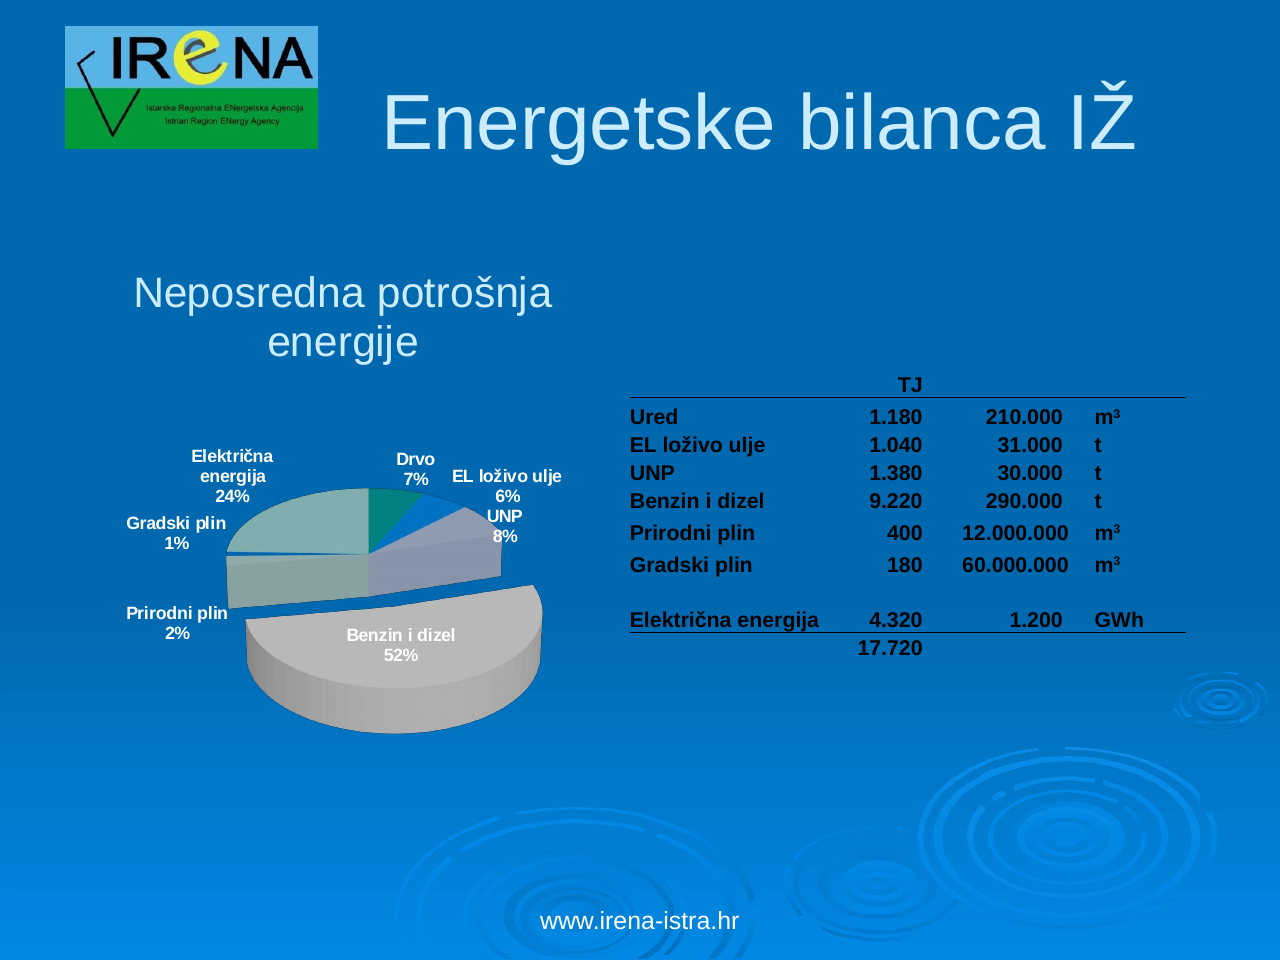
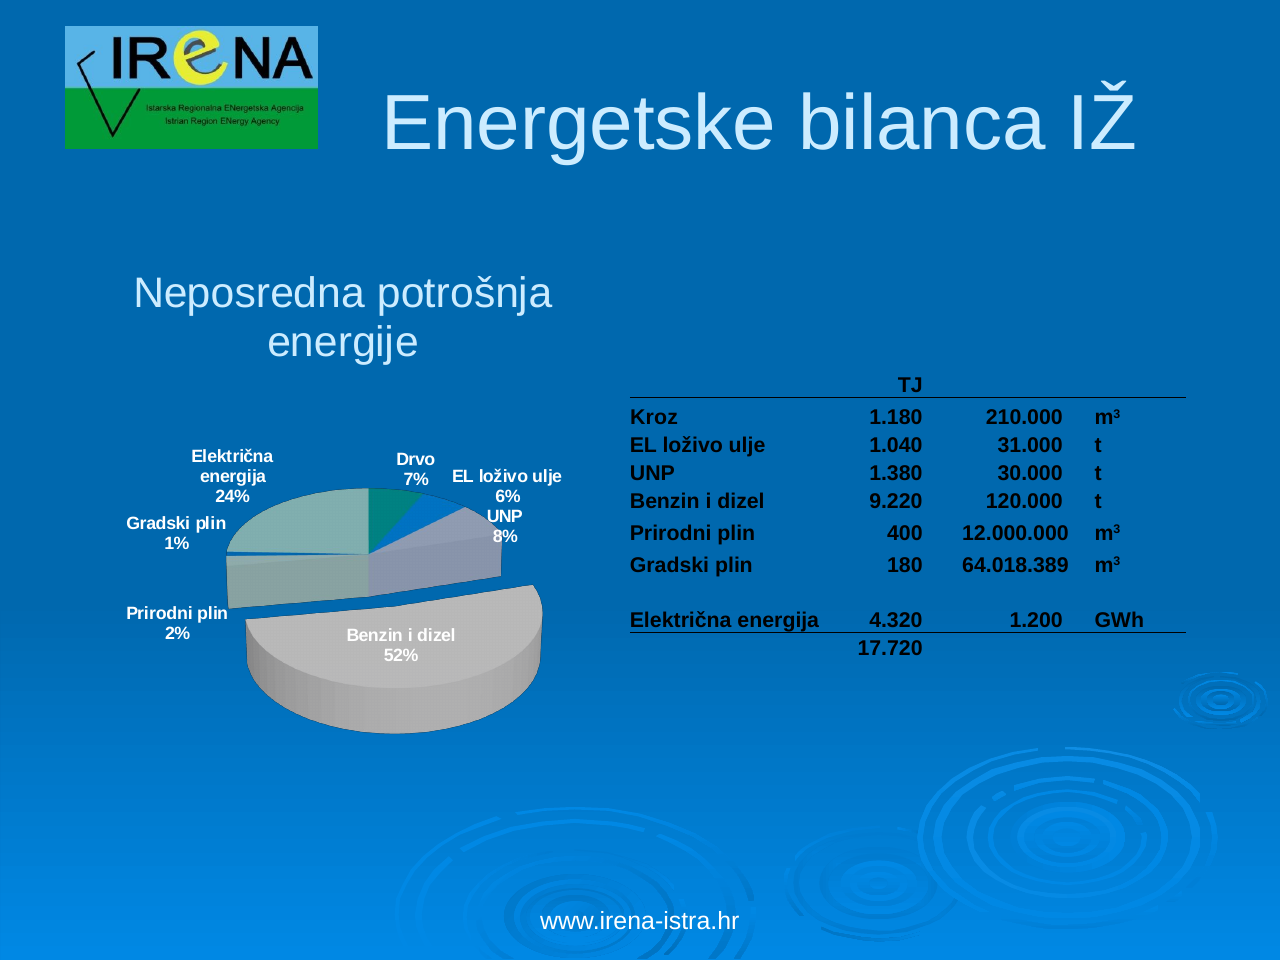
Ured: Ured -> Kroz
290.000: 290.000 -> 120.000
60.000.000: 60.000.000 -> 64.018.389
